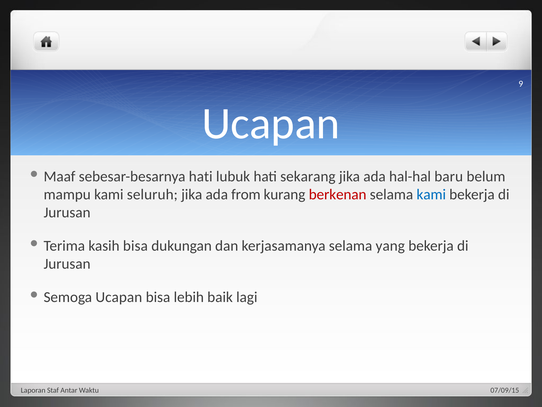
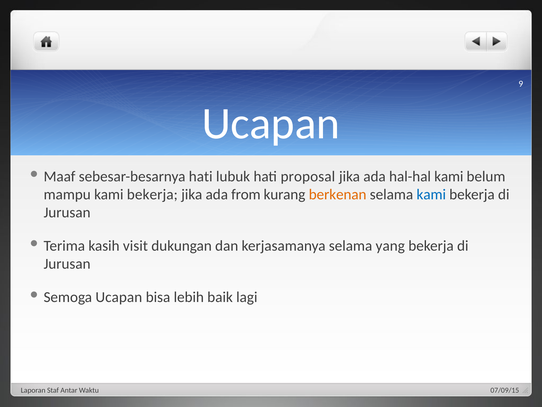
sekarang: sekarang -> proposal
hal-hal baru: baru -> kami
mampu kami seluruh: seluruh -> bekerja
berkenan colour: red -> orange
kasih bisa: bisa -> visit
